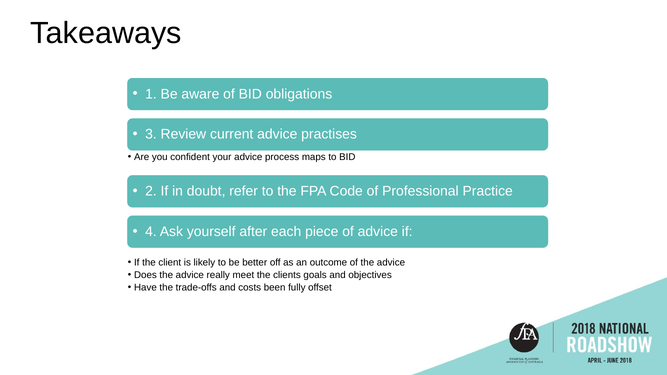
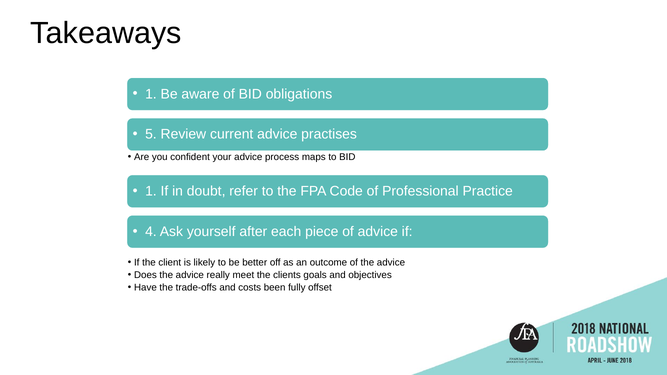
3: 3 -> 5
2 at (151, 191): 2 -> 1
